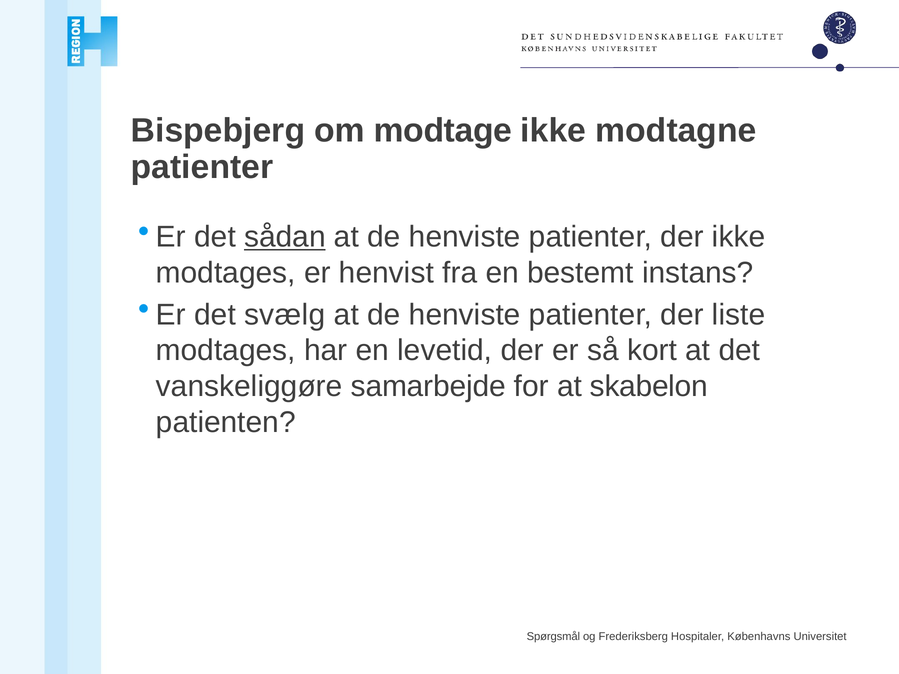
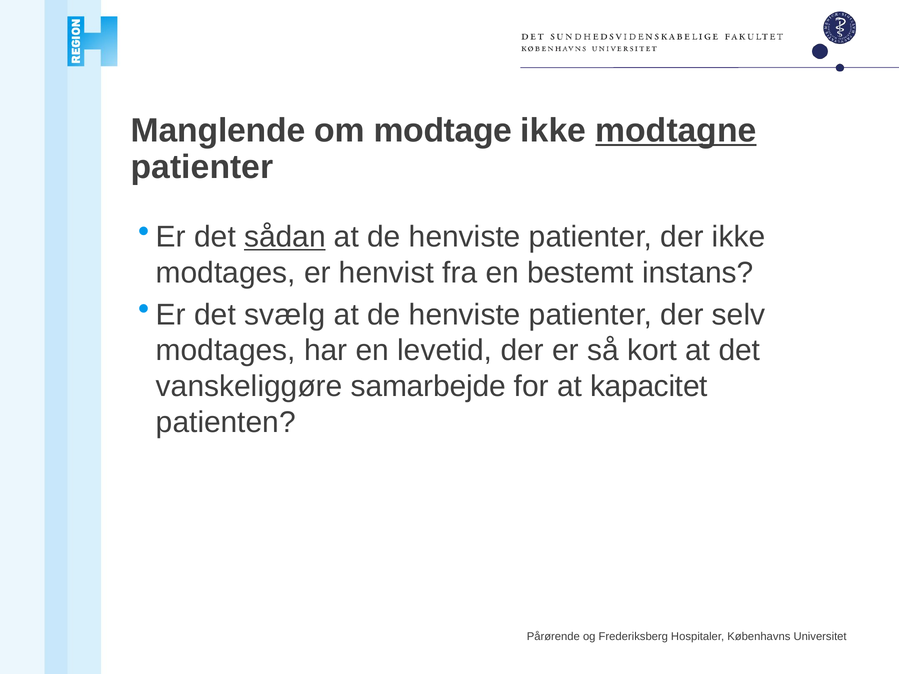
Bispebjerg: Bispebjerg -> Manglende
modtagne underline: none -> present
liste: liste -> selv
skabelon: skabelon -> kapacitet
Spørgsmål: Spørgsmål -> Pårørende
